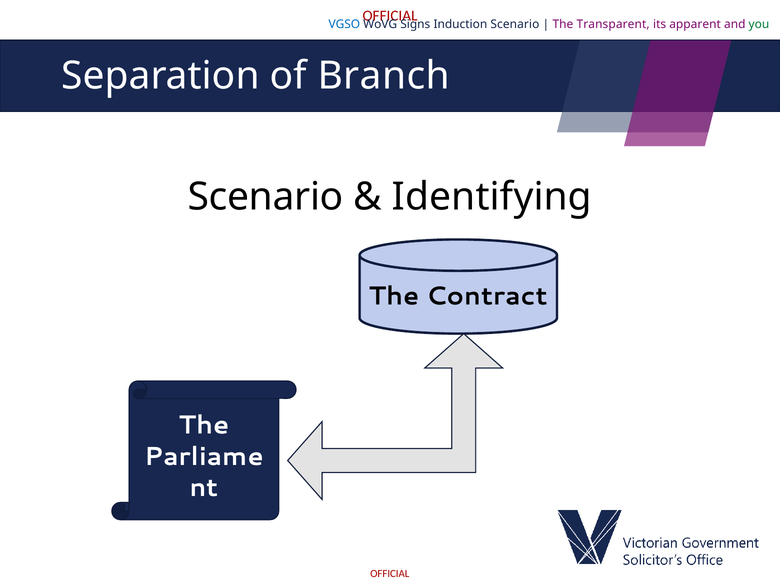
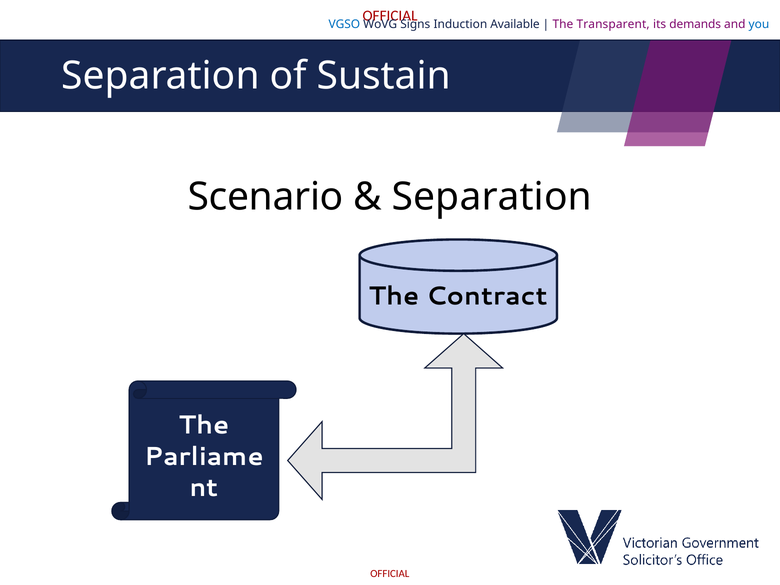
Induction Scenario: Scenario -> Available
apparent: apparent -> demands
you colour: green -> blue
Branch: Branch -> Sustain
Identifying at (492, 197): Identifying -> Separation
